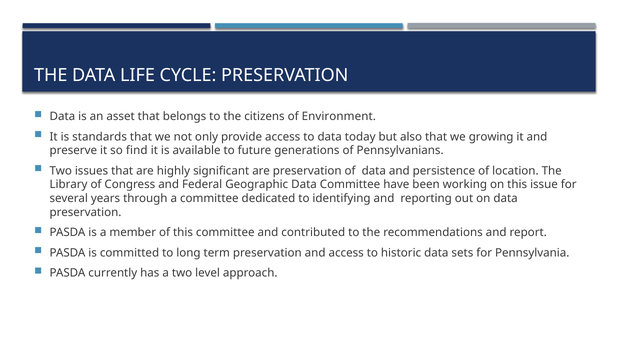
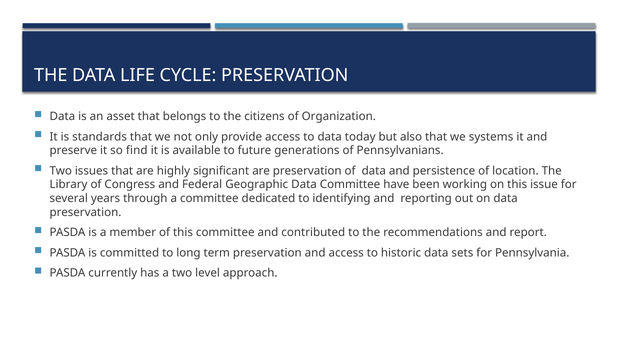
Environment: Environment -> Organization
growing: growing -> systems
